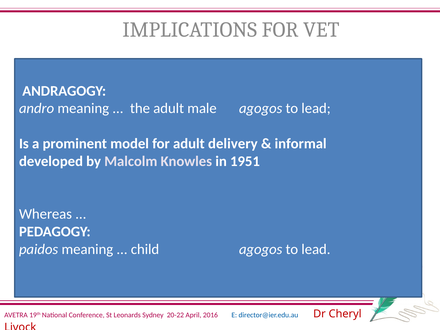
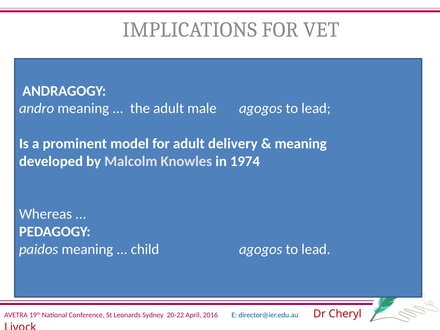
informal at (301, 144): informal -> meaning
1951: 1951 -> 1974
